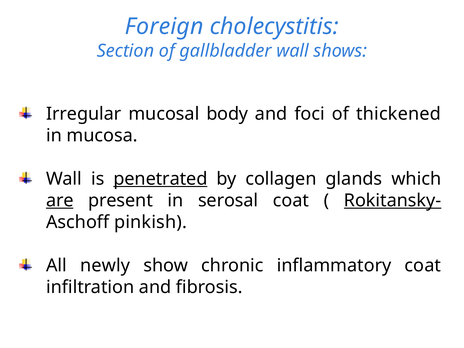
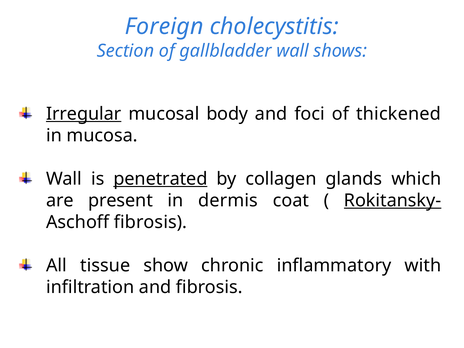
Irregular underline: none -> present
are underline: present -> none
serosal: serosal -> dermis
Aschoff pinkish: pinkish -> fibrosis
newly: newly -> tissue
inflammatory coat: coat -> with
